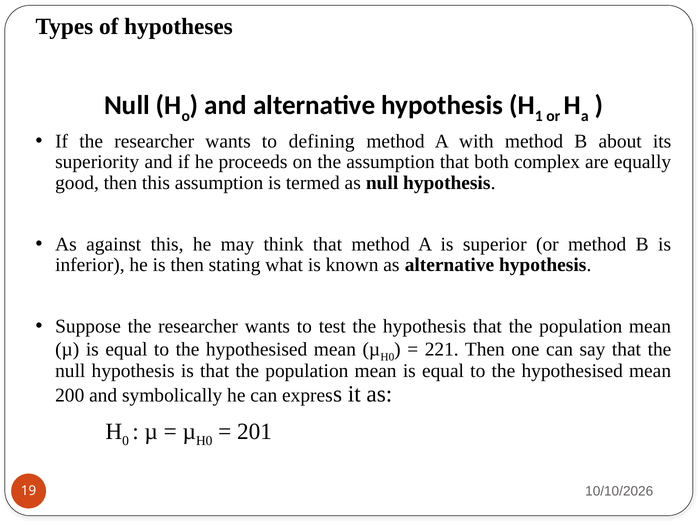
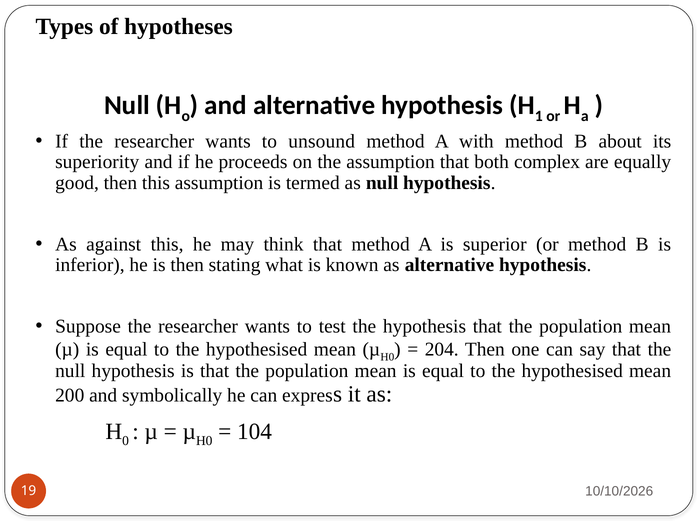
defining: defining -> unsound
221: 221 -> 204
201: 201 -> 104
